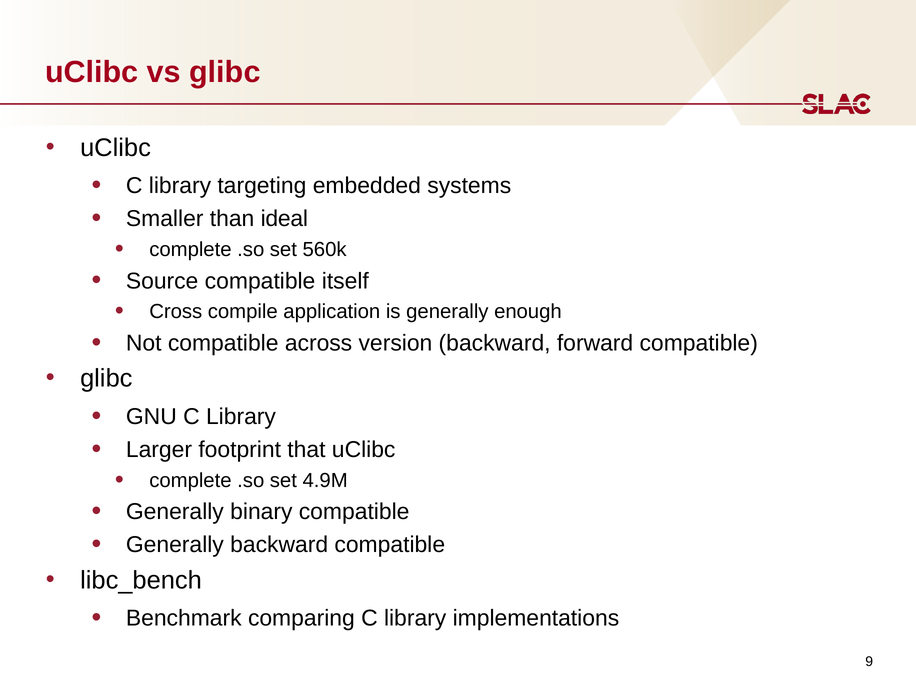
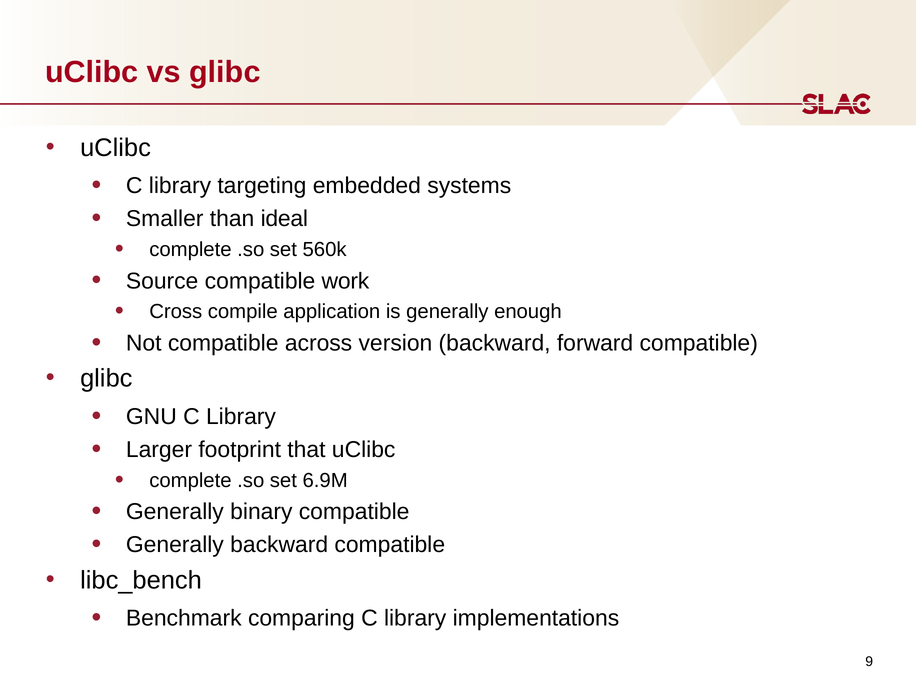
itself: itself -> work
4.9M: 4.9M -> 6.9M
